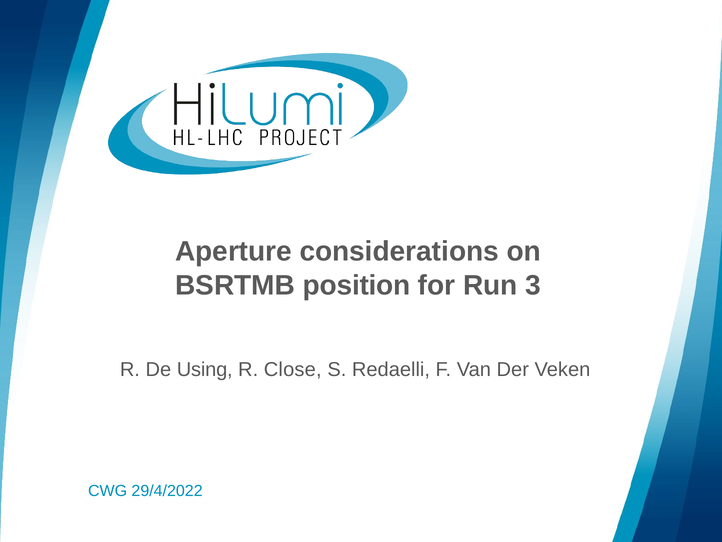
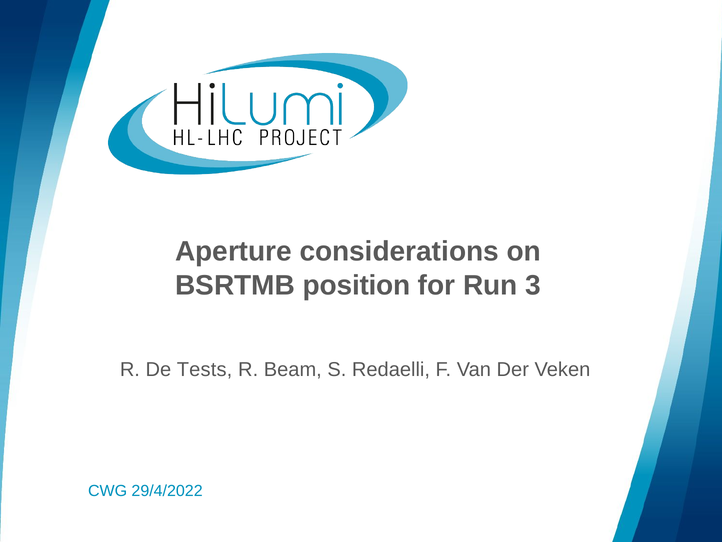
Using: Using -> Tests
Close: Close -> Beam
